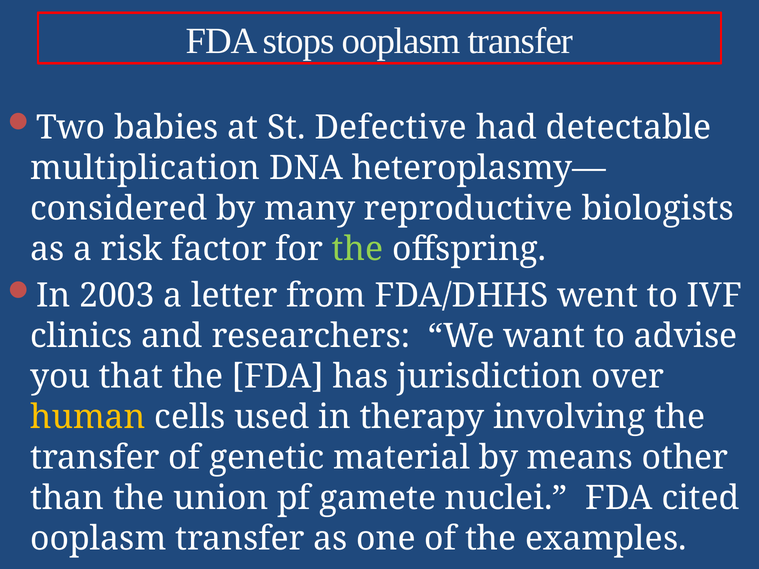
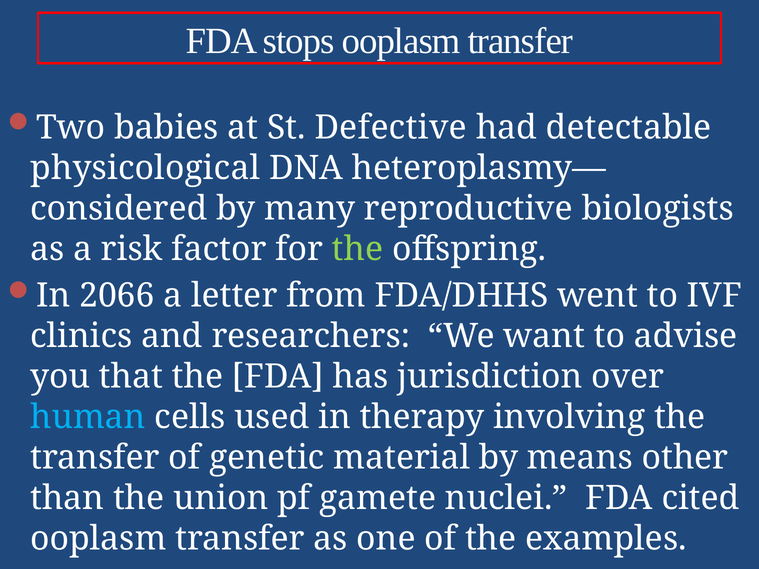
multiplication: multiplication -> physicological
2003: 2003 -> 2066
human colour: yellow -> light blue
